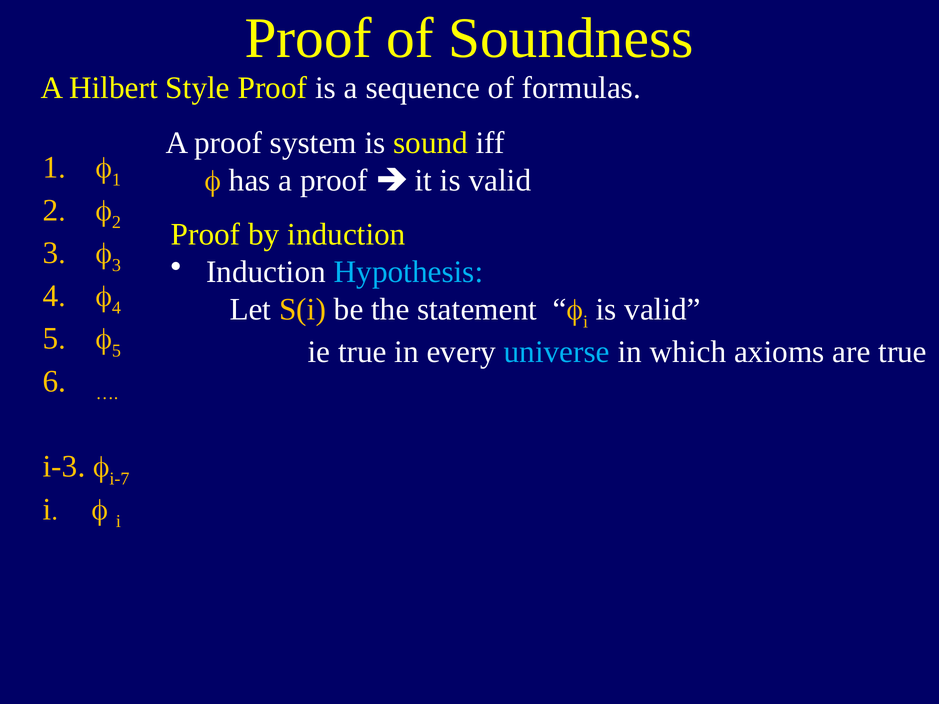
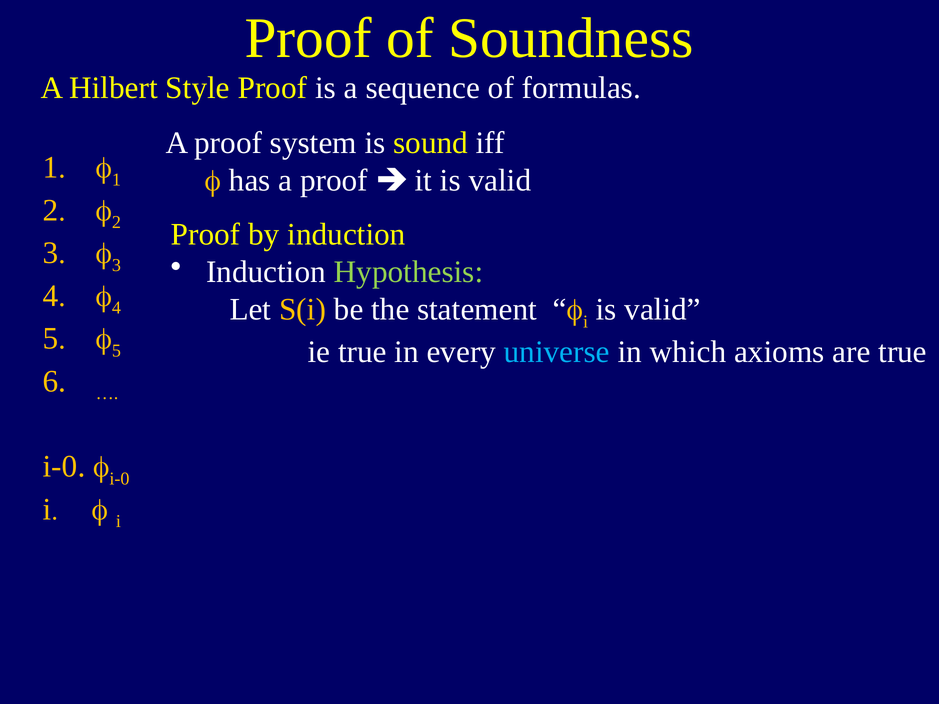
Hypothesis colour: light blue -> light green
i-3 at (64, 467): i-3 -> i-0
i-7 at (119, 479): i-7 -> i-0
